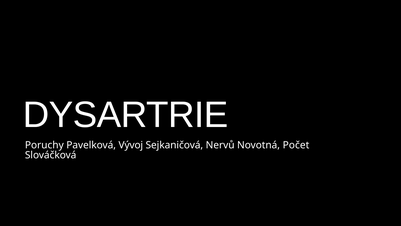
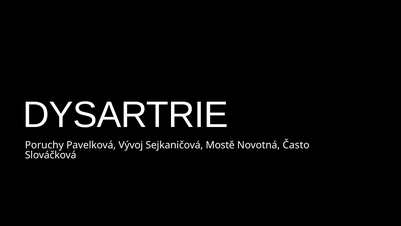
Nervů: Nervů -> Mostě
Počet: Počet -> Často
